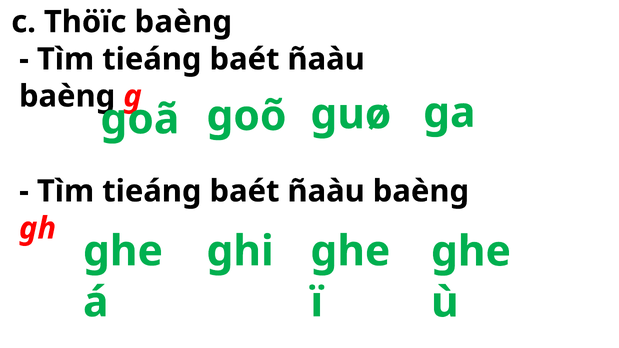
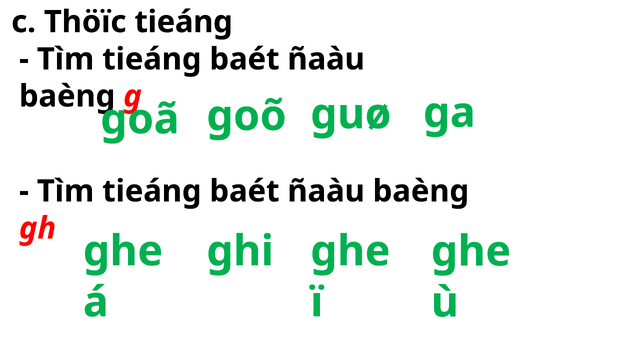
Thöïc baèng: baèng -> tieáng
